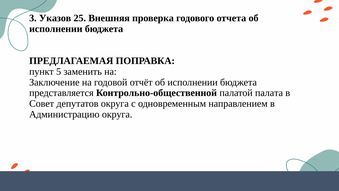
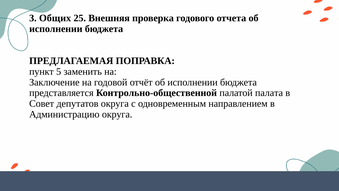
Указов: Указов -> Общих
